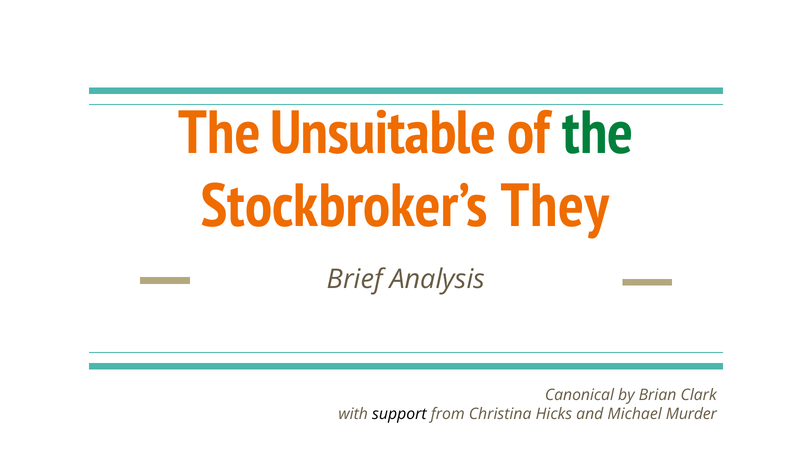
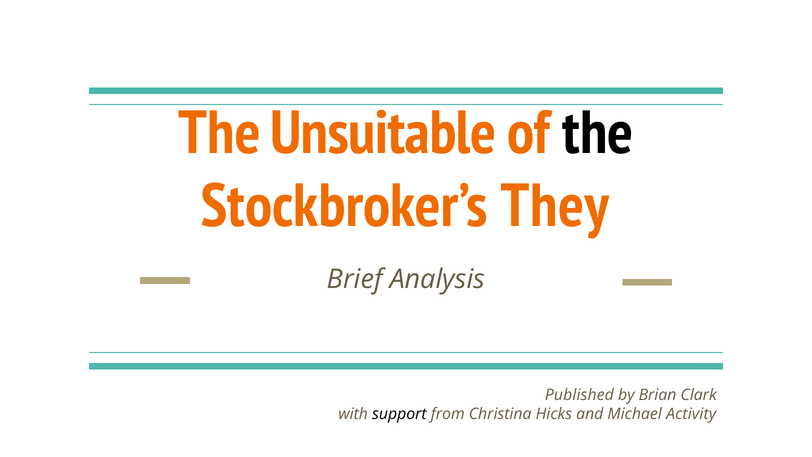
the at (598, 133) colour: green -> black
Canonical: Canonical -> Published
Murder: Murder -> Activity
